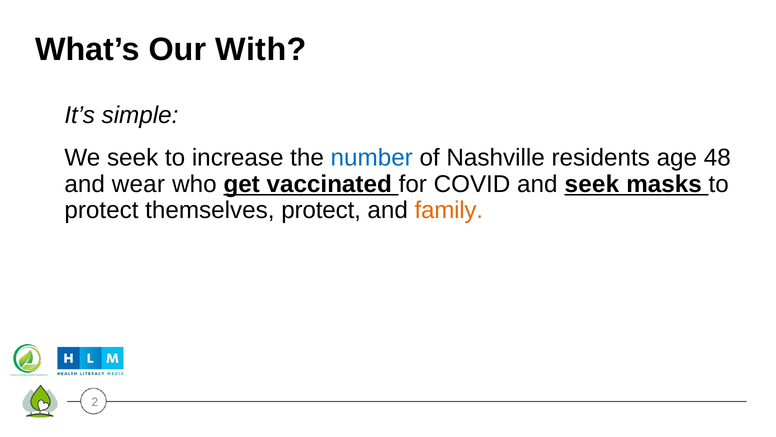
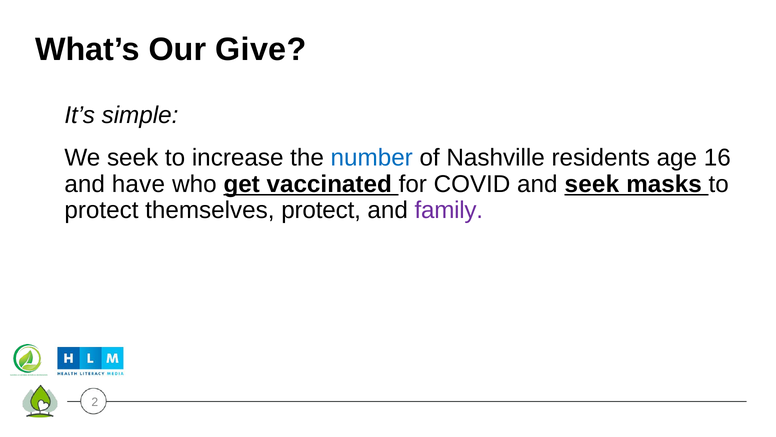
With: With -> Give
48: 48 -> 16
wear: wear -> have
family colour: orange -> purple
